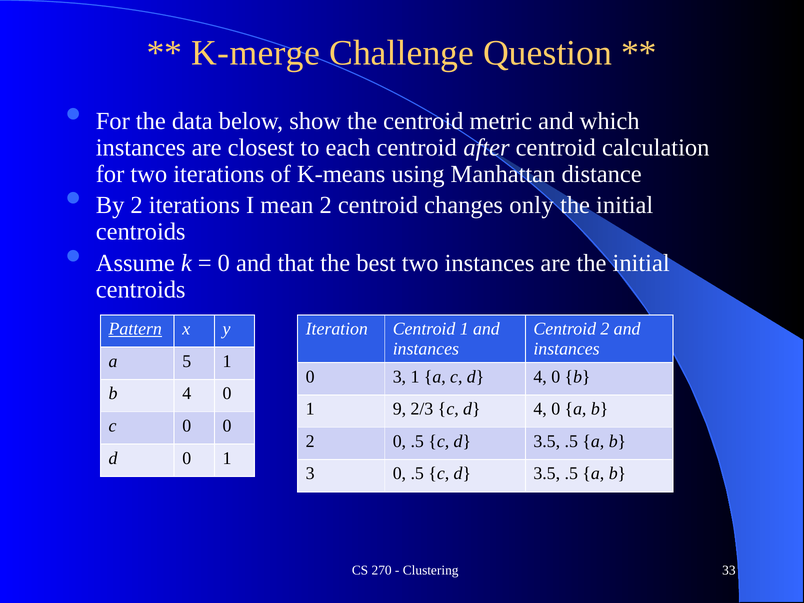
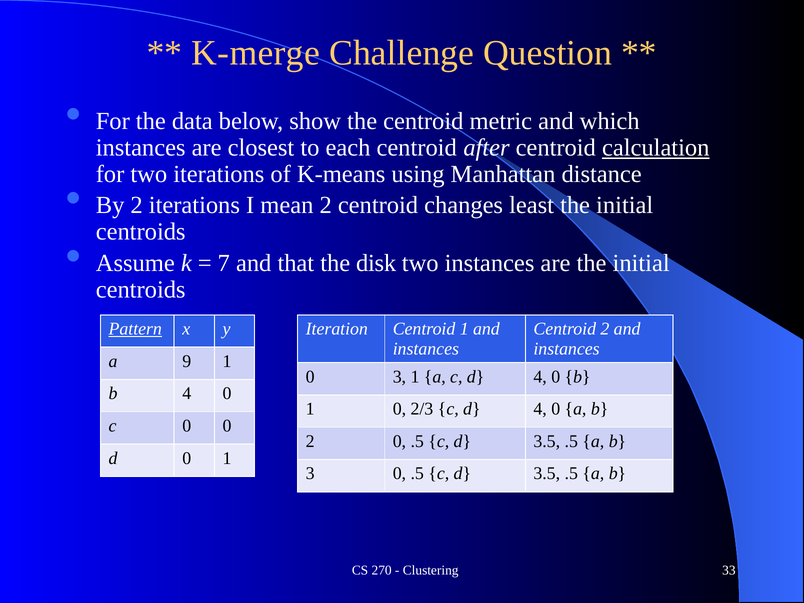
calculation underline: none -> present
only: only -> least
0 at (224, 263): 0 -> 7
best: best -> disk
5: 5 -> 9
1 9: 9 -> 0
